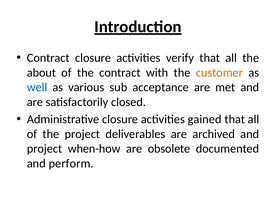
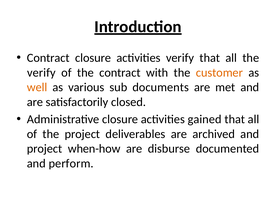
about at (41, 73): about -> verify
well colour: blue -> orange
acceptance: acceptance -> documents
obsolete: obsolete -> disburse
